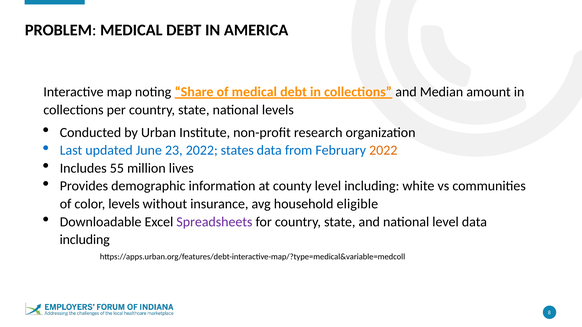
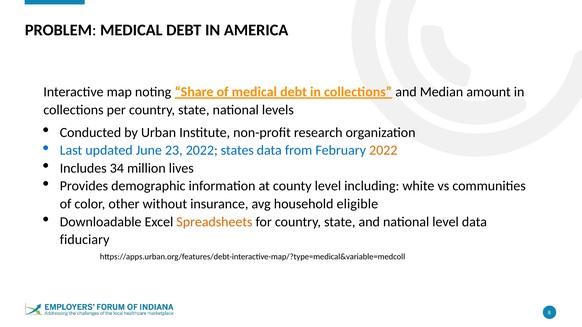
55: 55 -> 34
color levels: levels -> other
Spreadsheets colour: purple -> orange
including at (85, 240): including -> fiduciary
